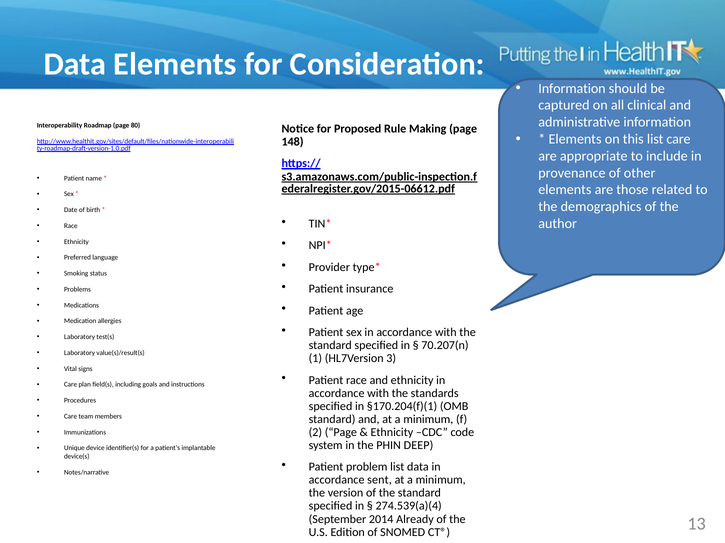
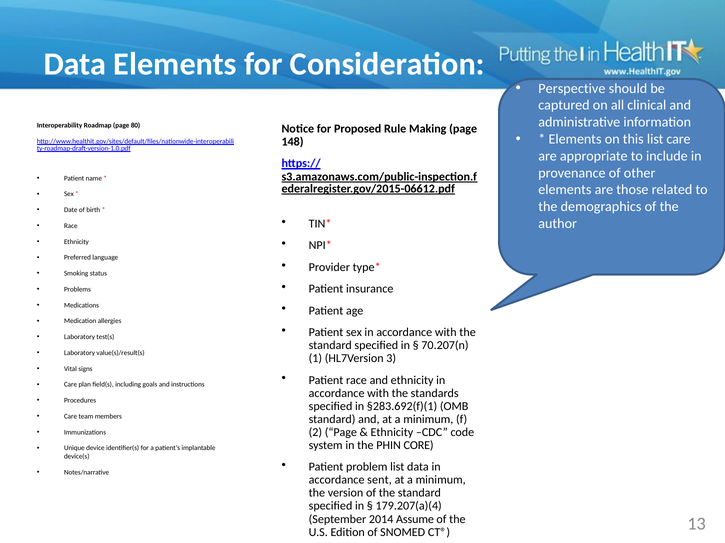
Information at (572, 89): Information -> Perspective
§170.204(f)(1: §170.204(f)(1 -> §283.692(f)(1
DEEP: DEEP -> CORE
274.539(a)(4: 274.539(a)(4 -> 179.207(a)(4
Already: Already -> Assume
